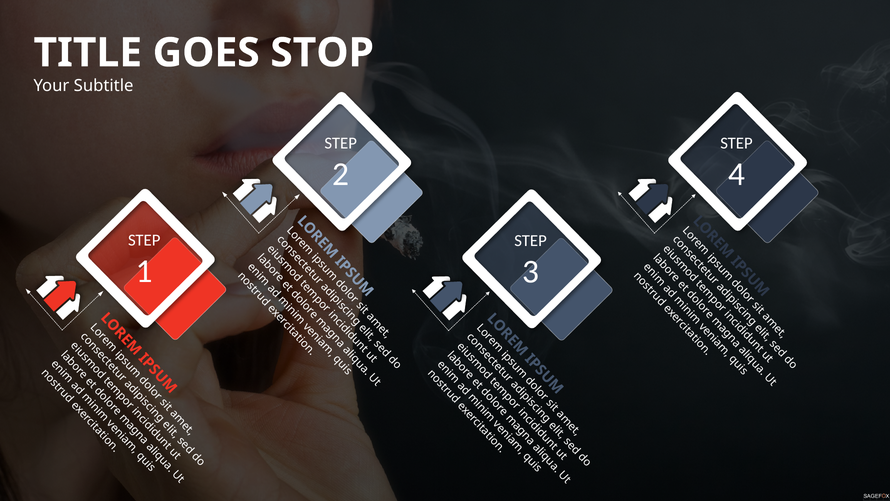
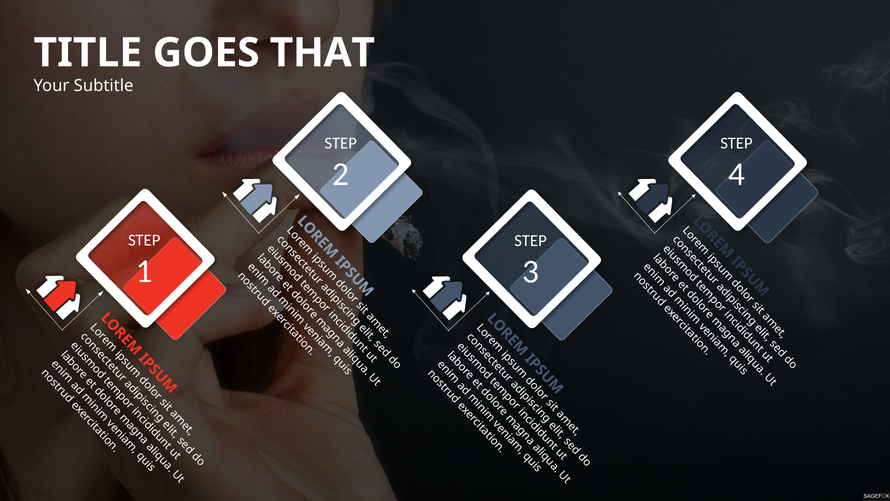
STOP: STOP -> THAT
